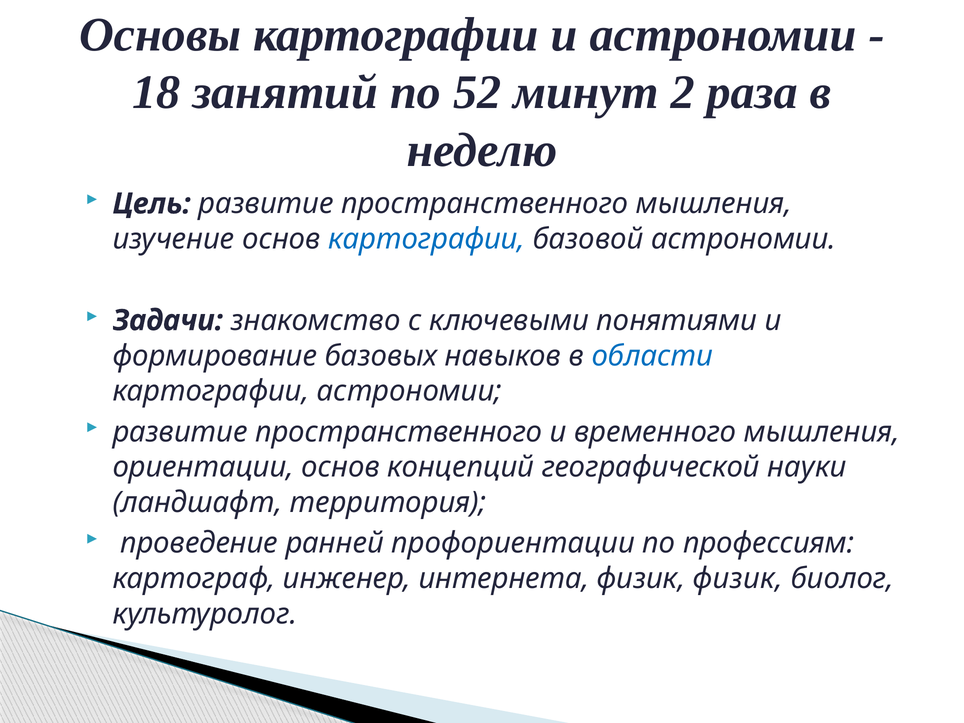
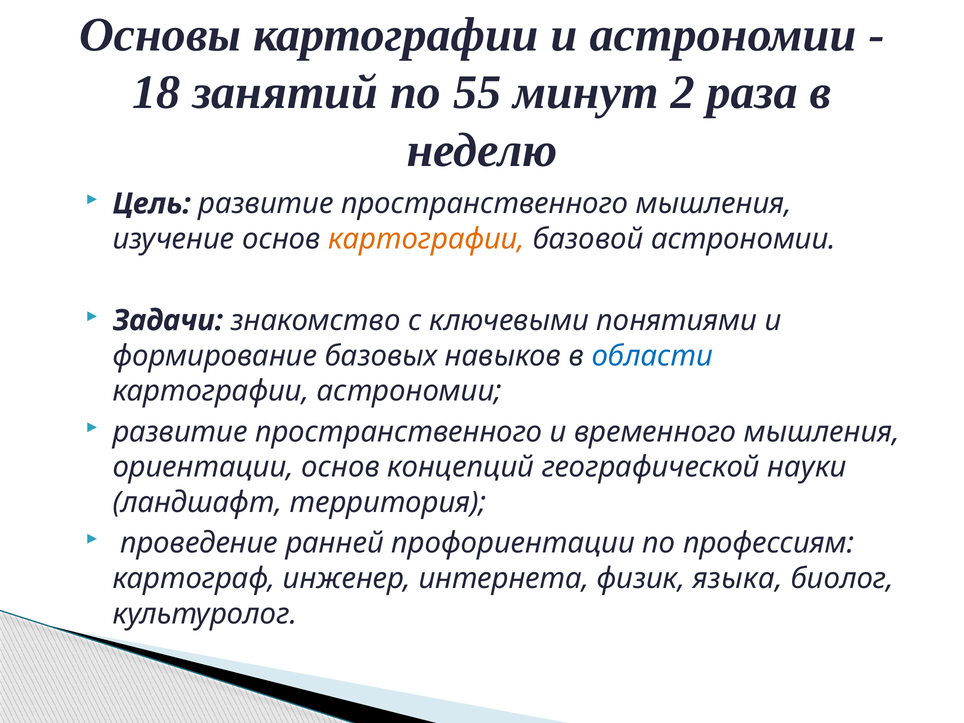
52: 52 -> 55
картографии at (427, 239) colour: blue -> orange
физик физик: физик -> языка
